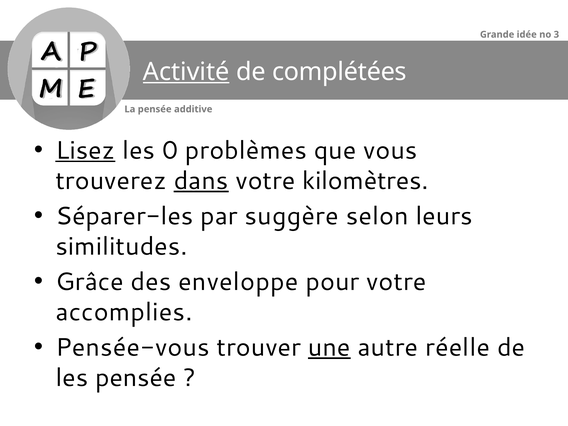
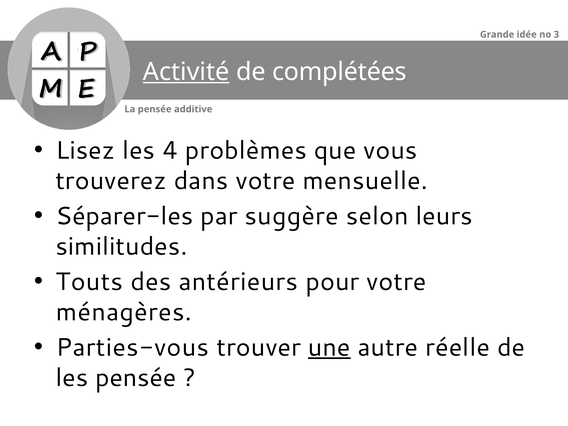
Lisez underline: present -> none
0: 0 -> 4
dans underline: present -> none
kilomètres: kilomètres -> mensuelle
Grâce: Grâce -> Touts
enveloppe: enveloppe -> antérieurs
accomplies: accomplies -> ménagères
Pensée-vous: Pensée-vous -> Parties-vous
